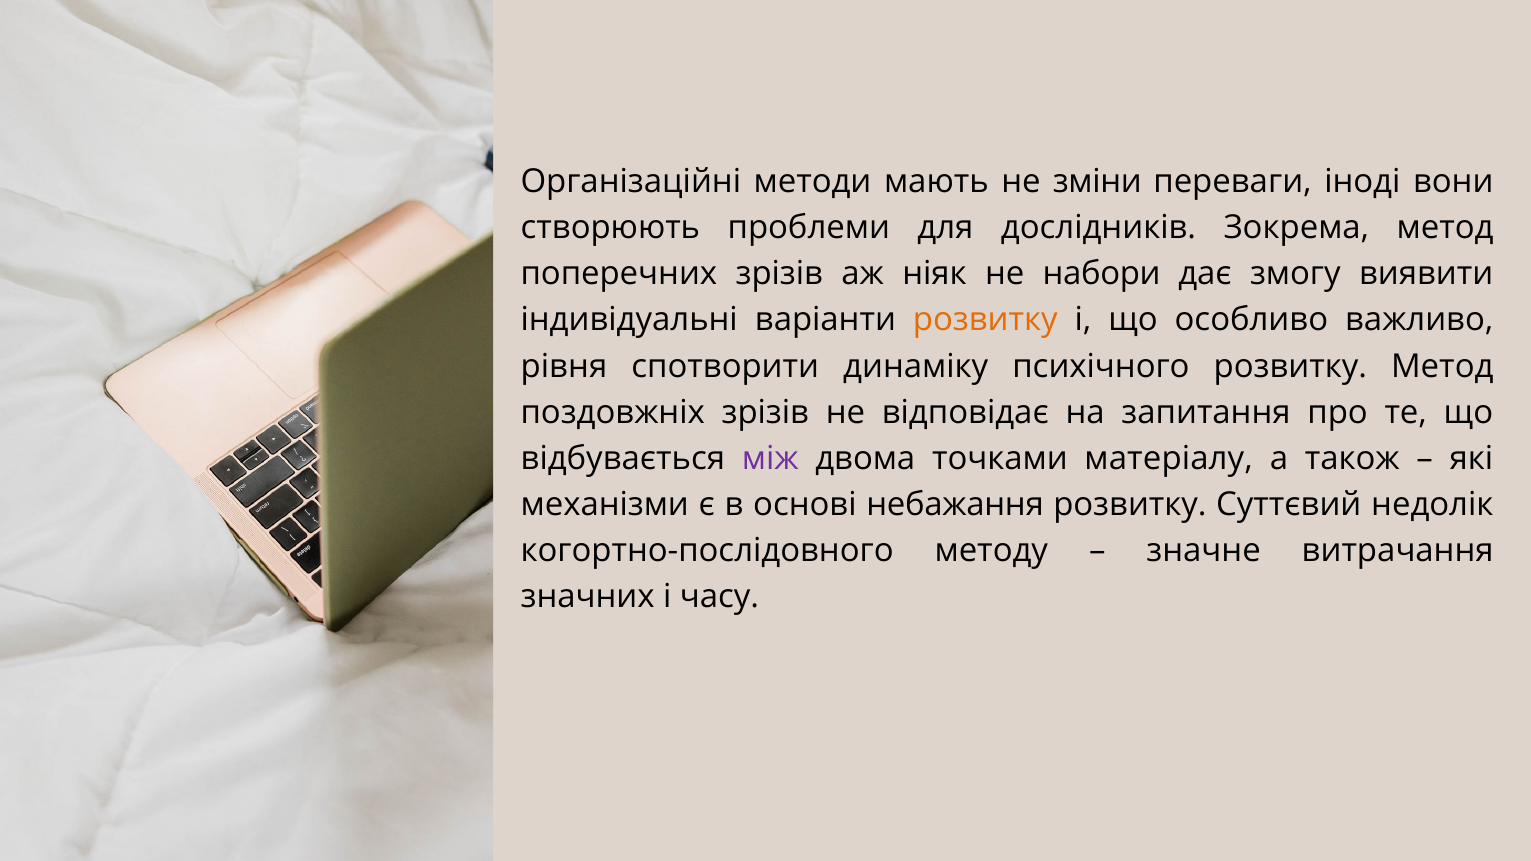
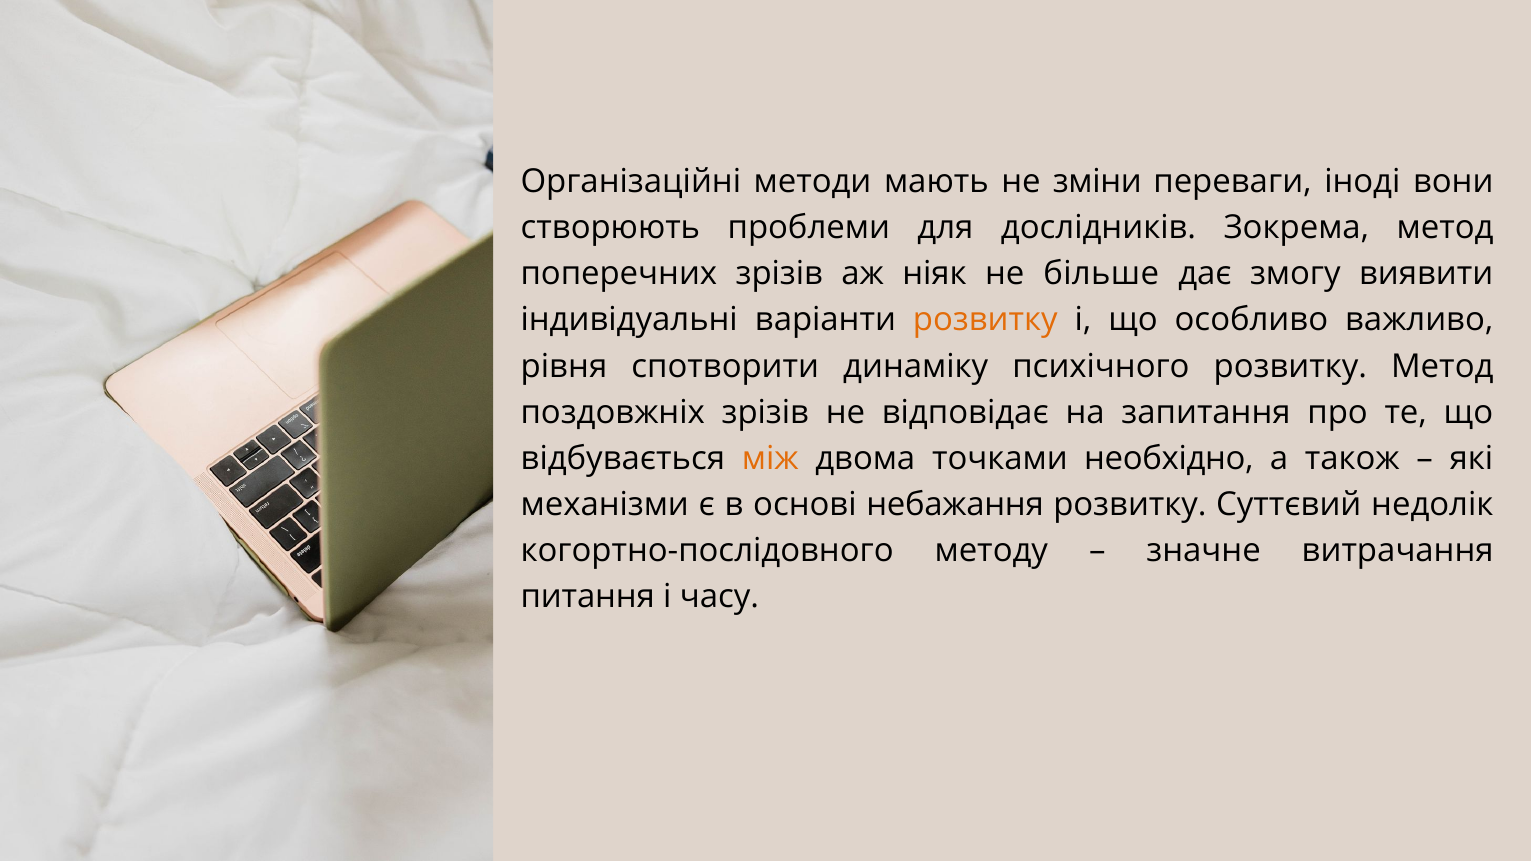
набори: набори -> більше
між colour: purple -> orange
матеріалу: матеріалу -> необхідно
значних: значних -> питання
